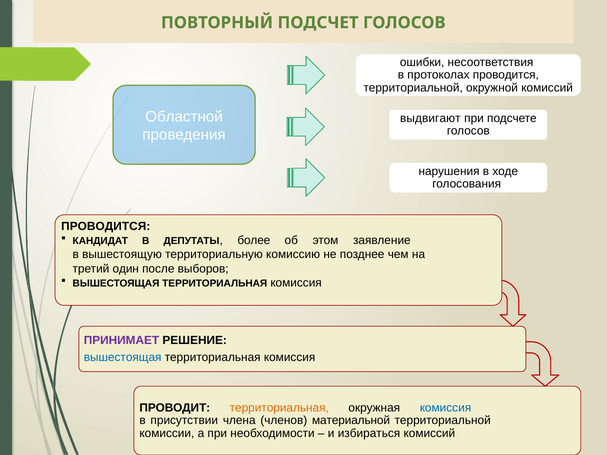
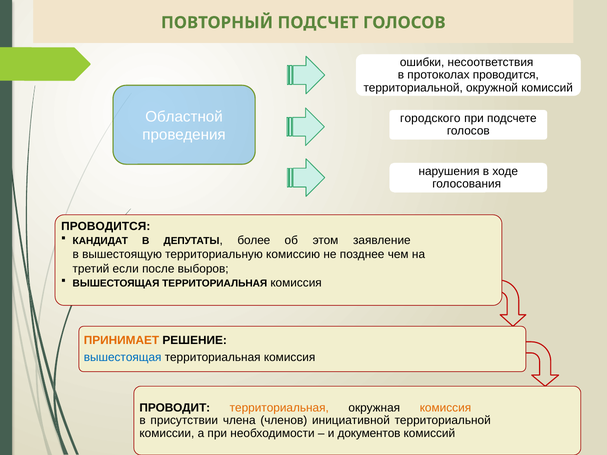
выдвигают: выдвигают -> городского
один: один -> если
ПРИНИМАЕТ colour: purple -> orange
комиссия at (445, 408) colour: blue -> orange
материальной: материальной -> инициативной
избираться: избираться -> документов
